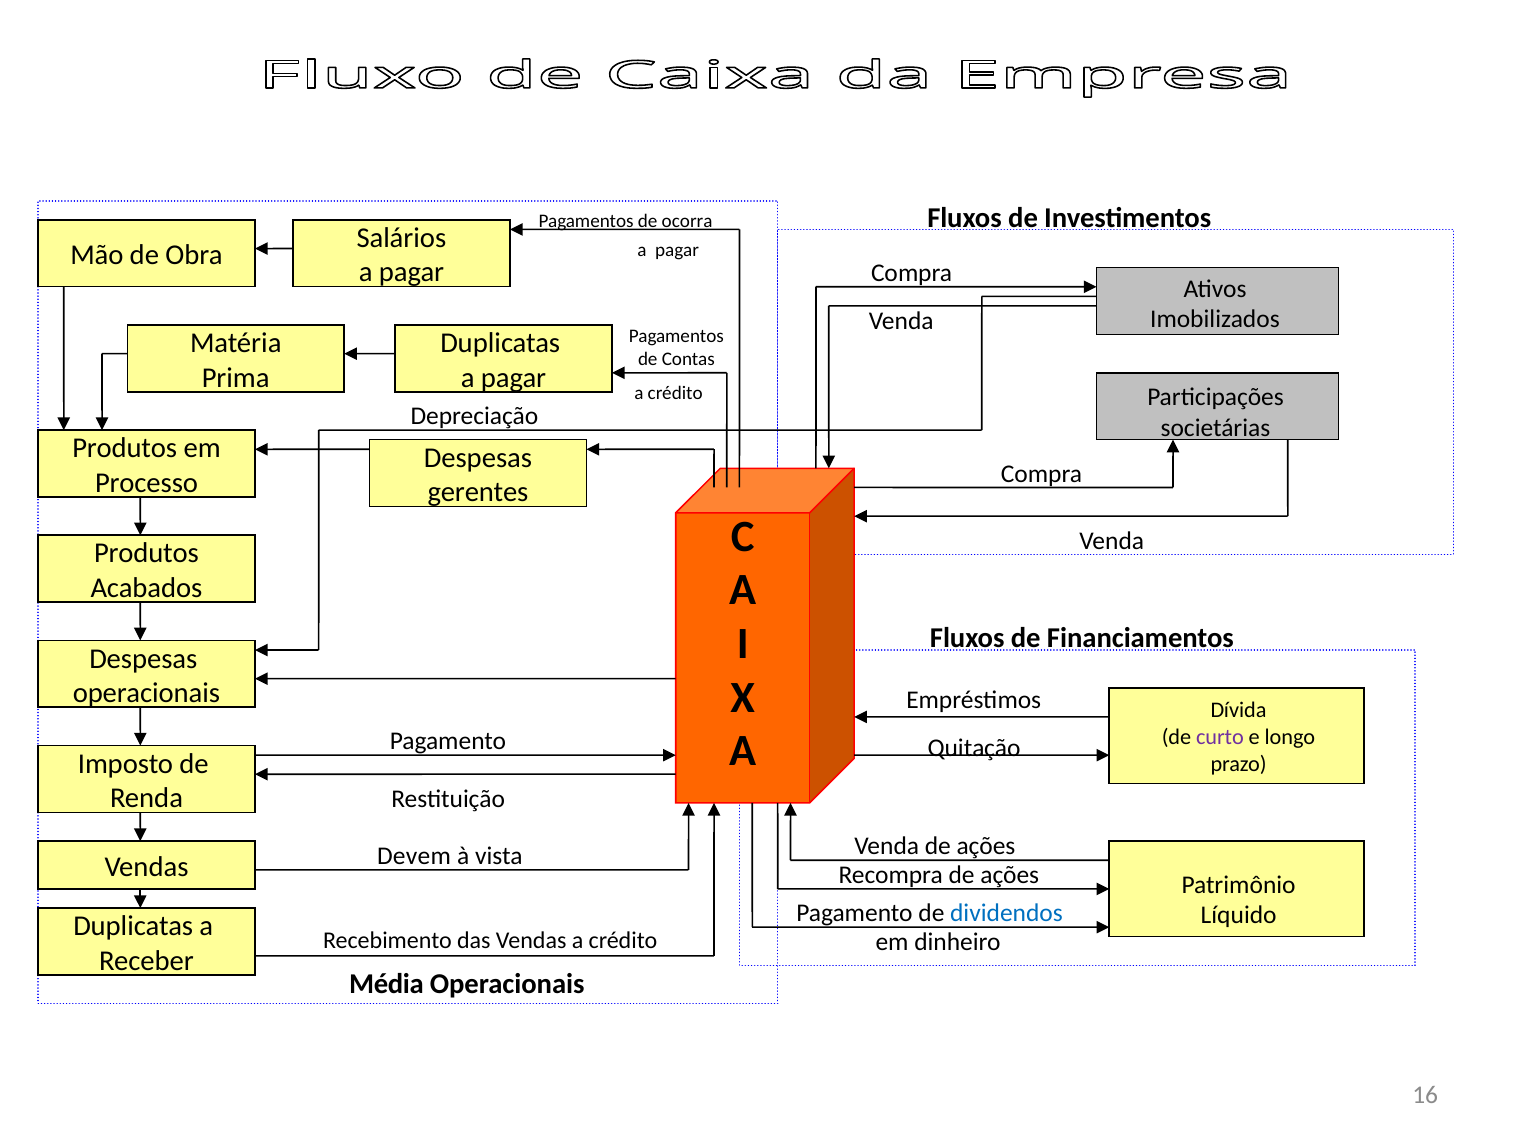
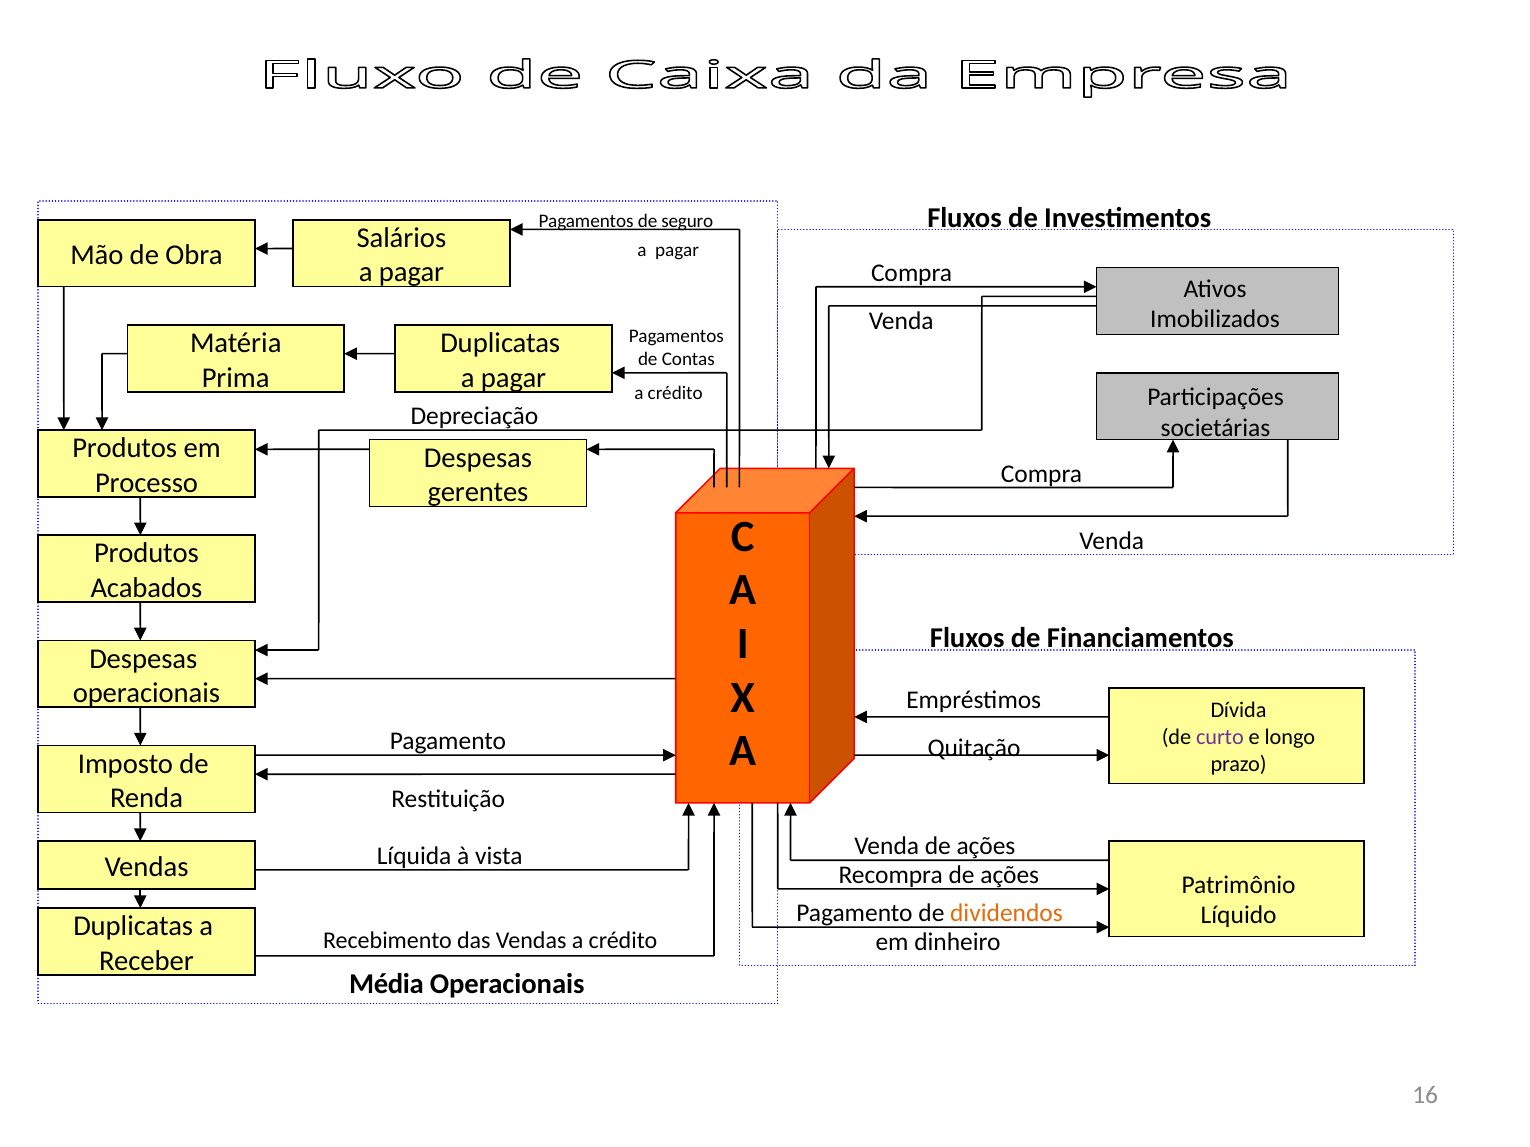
ocorra: ocorra -> seguro
Devem: Devem -> Líquida
dividendos colour: blue -> orange
